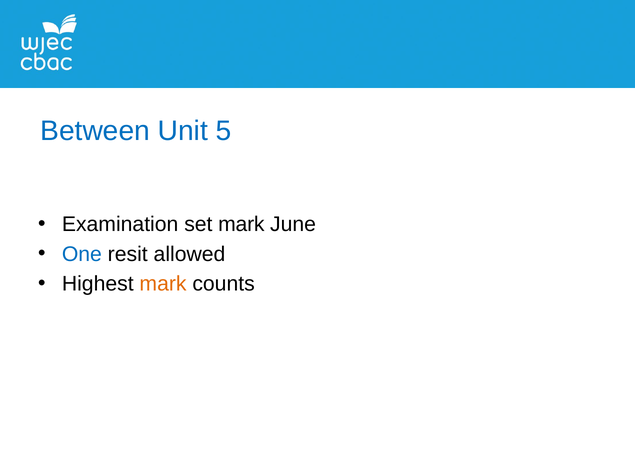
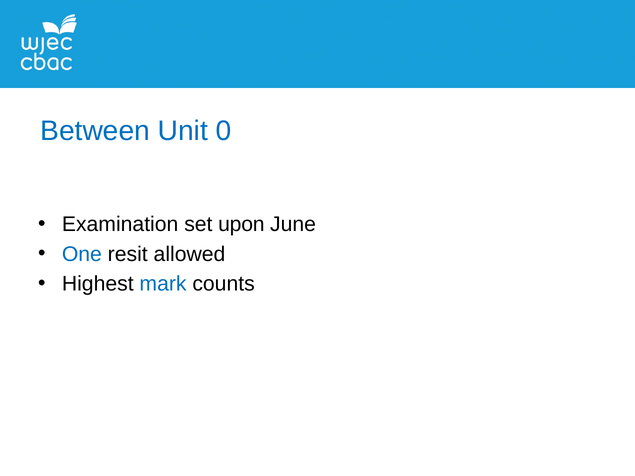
5: 5 -> 0
set mark: mark -> upon
mark at (163, 284) colour: orange -> blue
